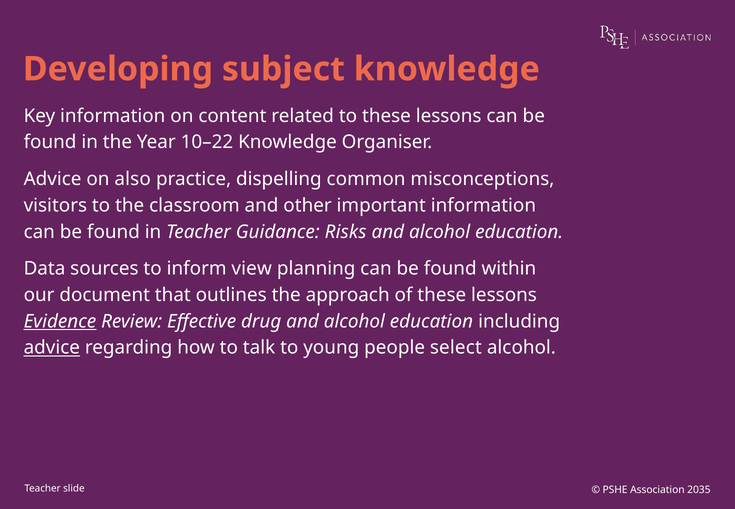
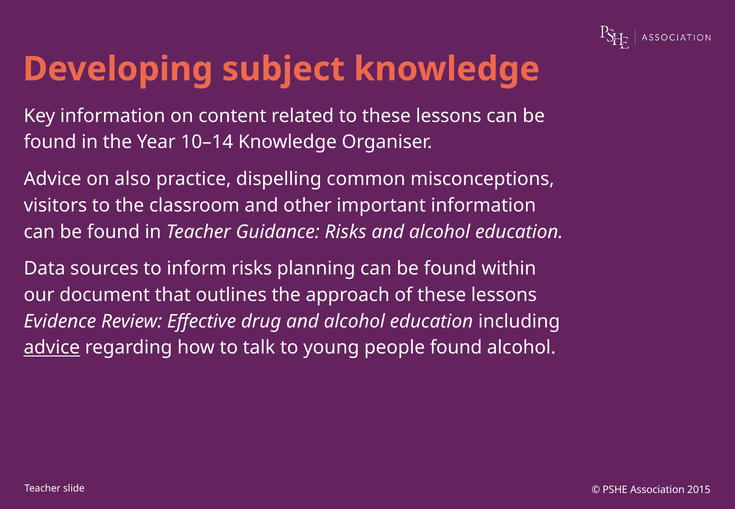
10–22: 10–22 -> 10–14
inform view: view -> risks
Evidence underline: present -> none
people select: select -> found
2035: 2035 -> 2015
